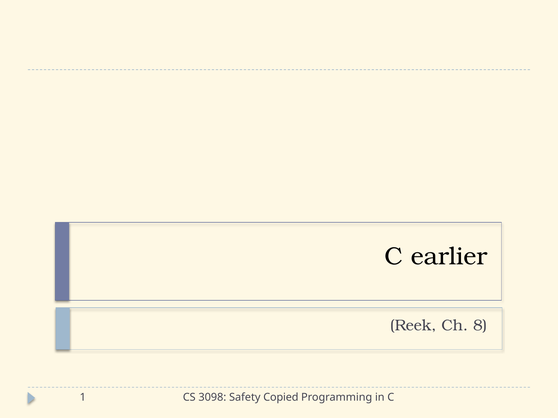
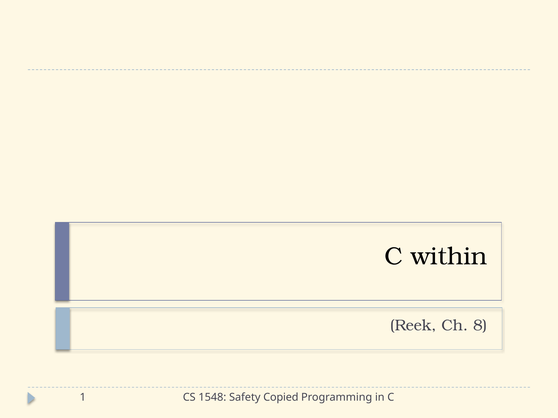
earlier: earlier -> within
3098: 3098 -> 1548
